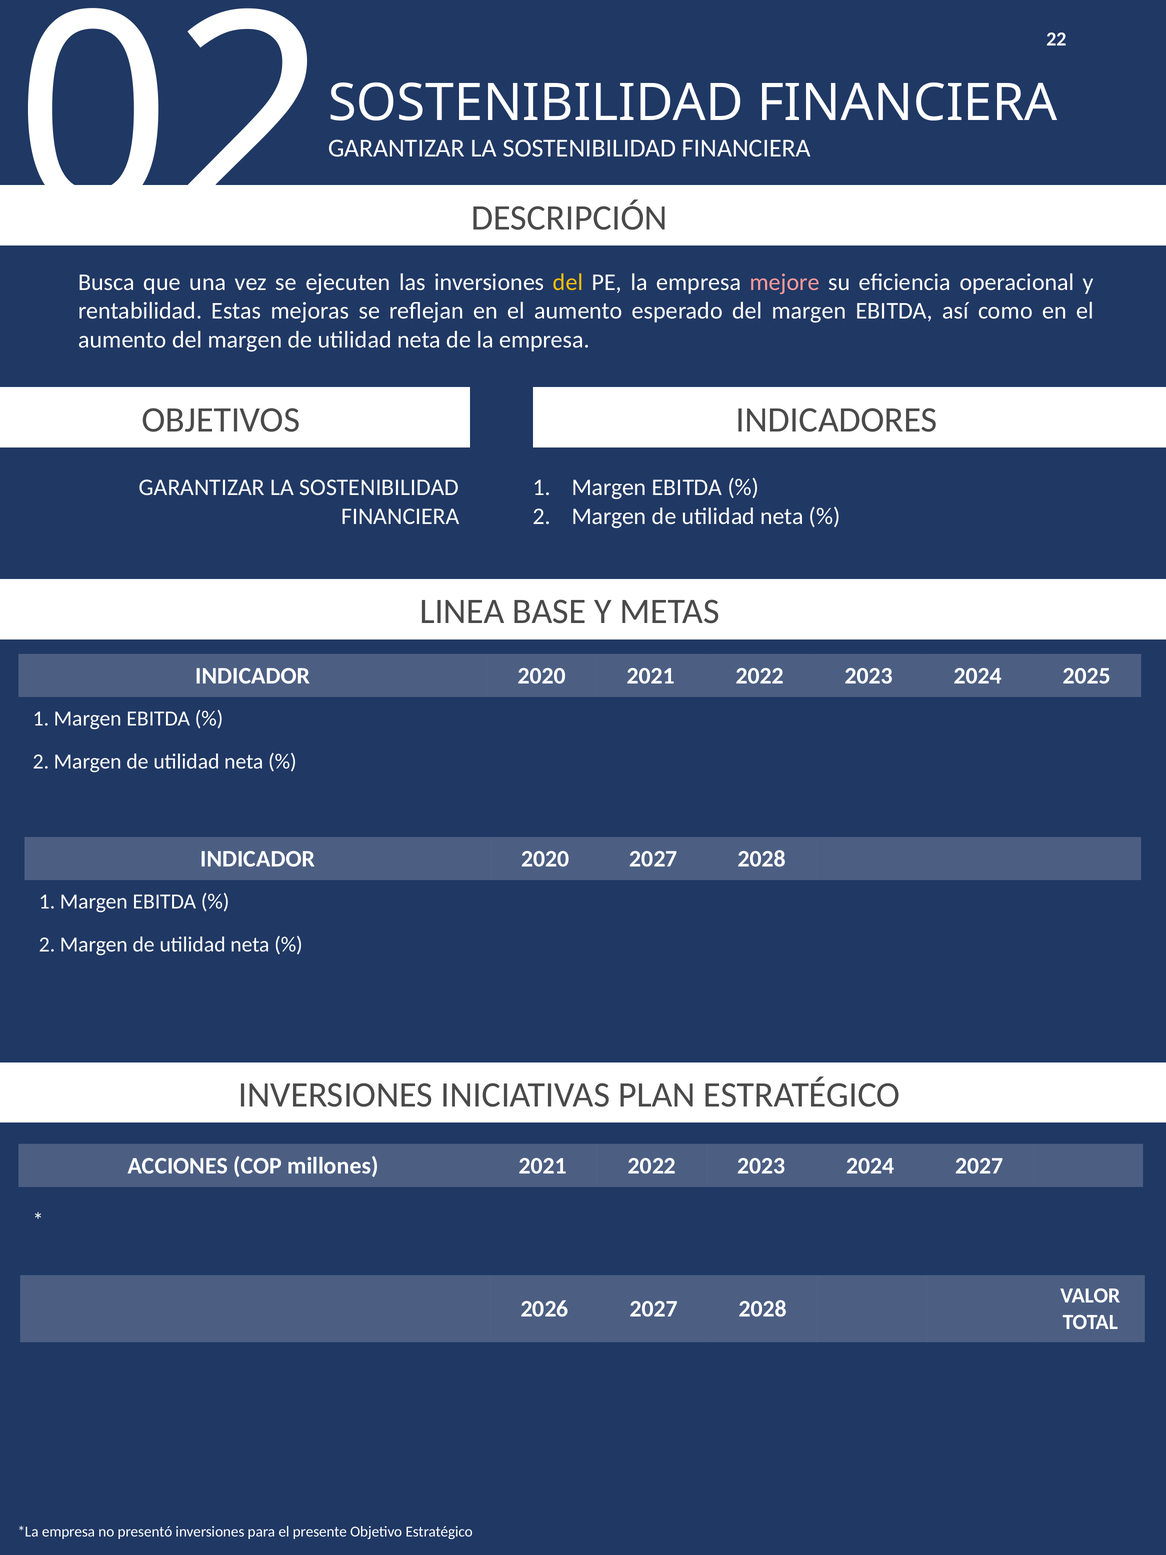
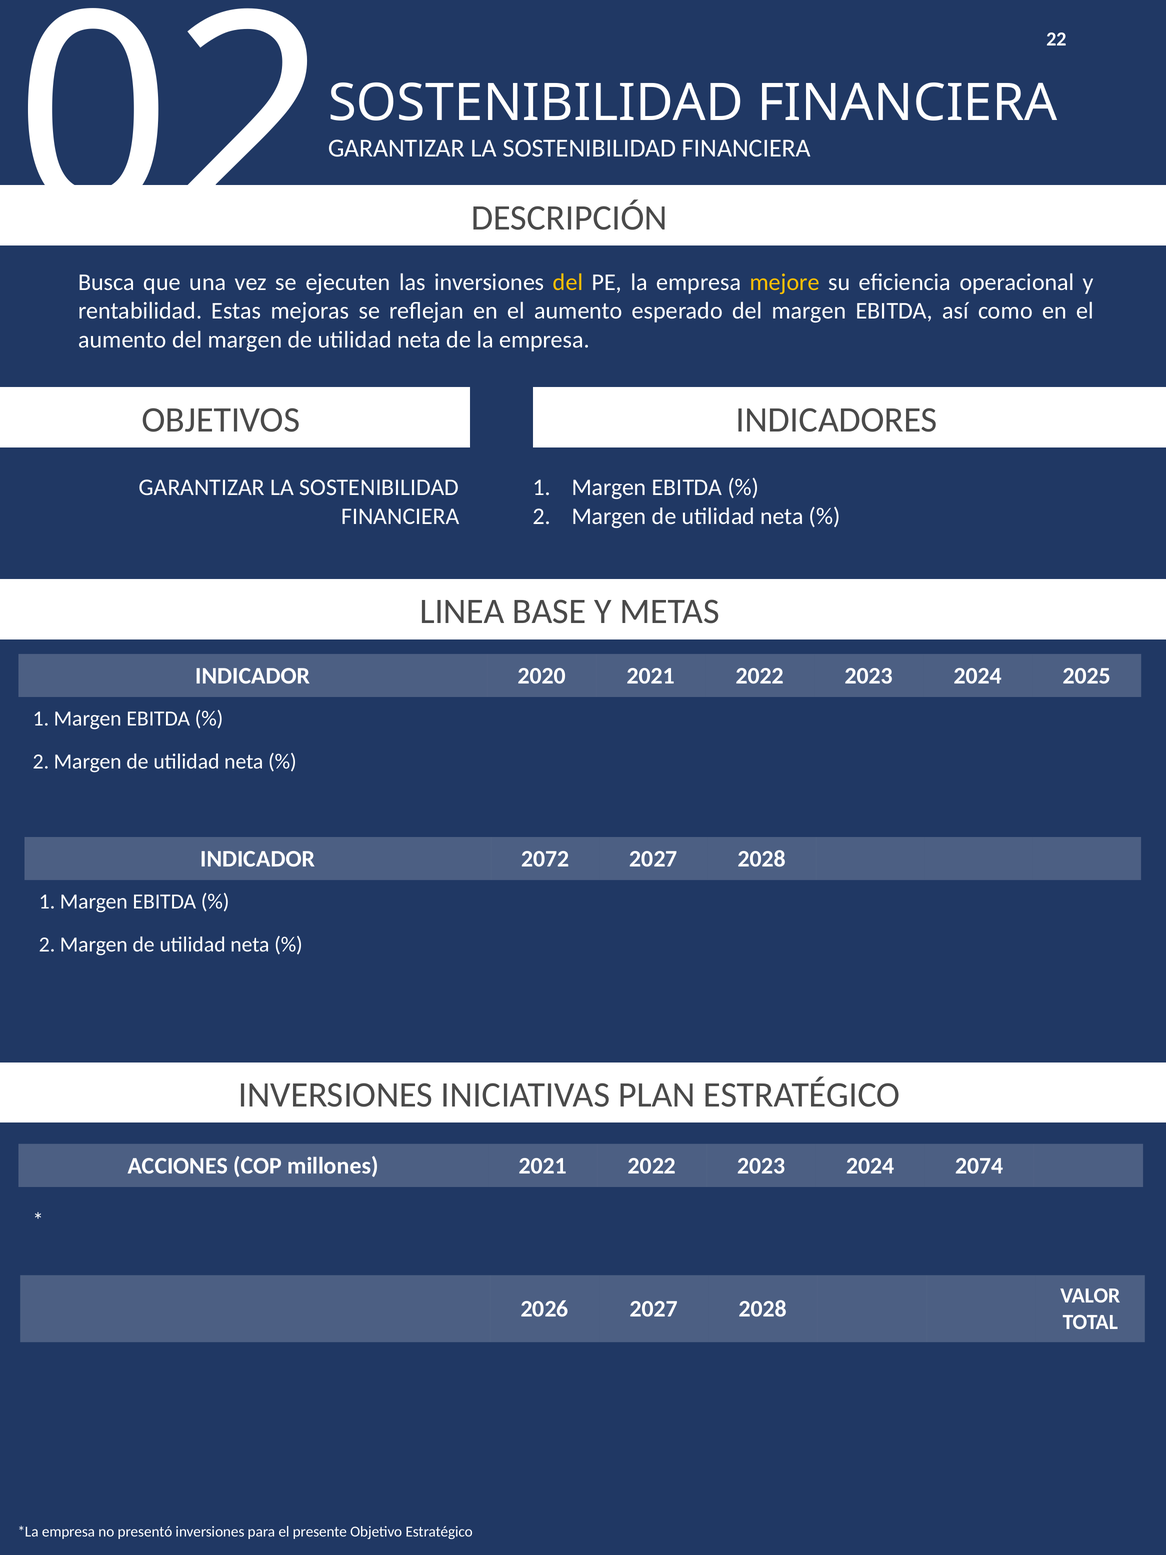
mejore colour: pink -> yellow
2020 at (545, 859): 2020 -> 2072
2024 2027: 2027 -> 2074
